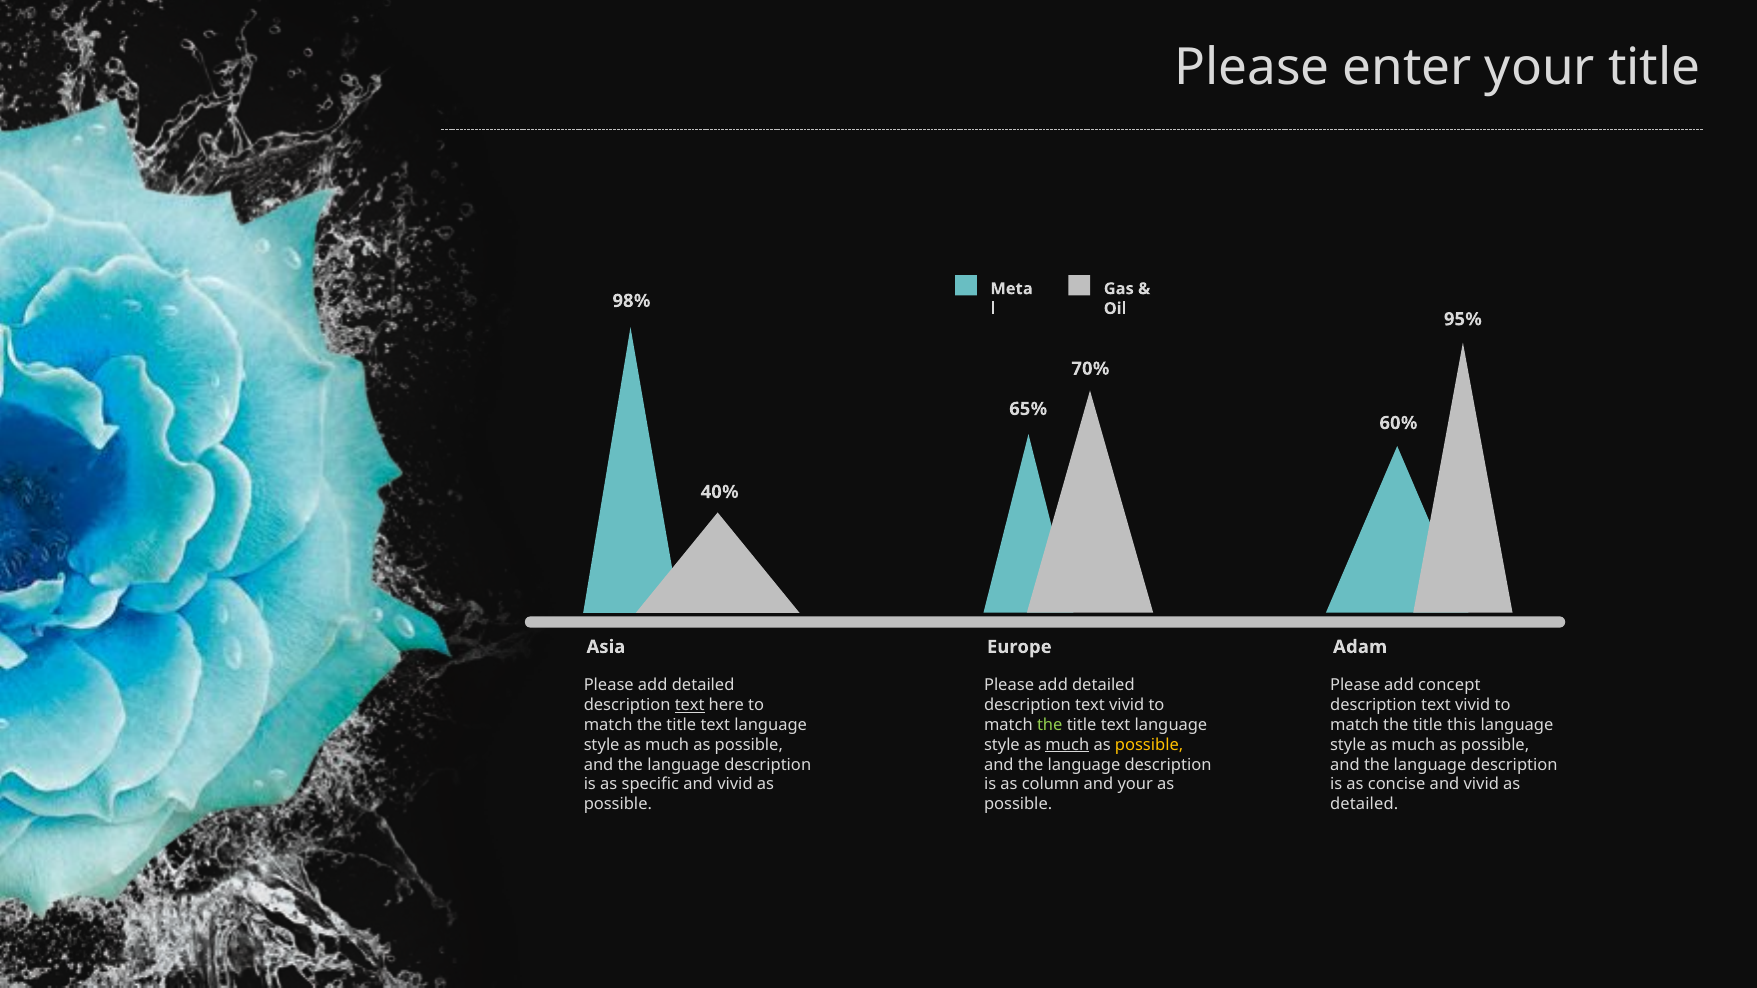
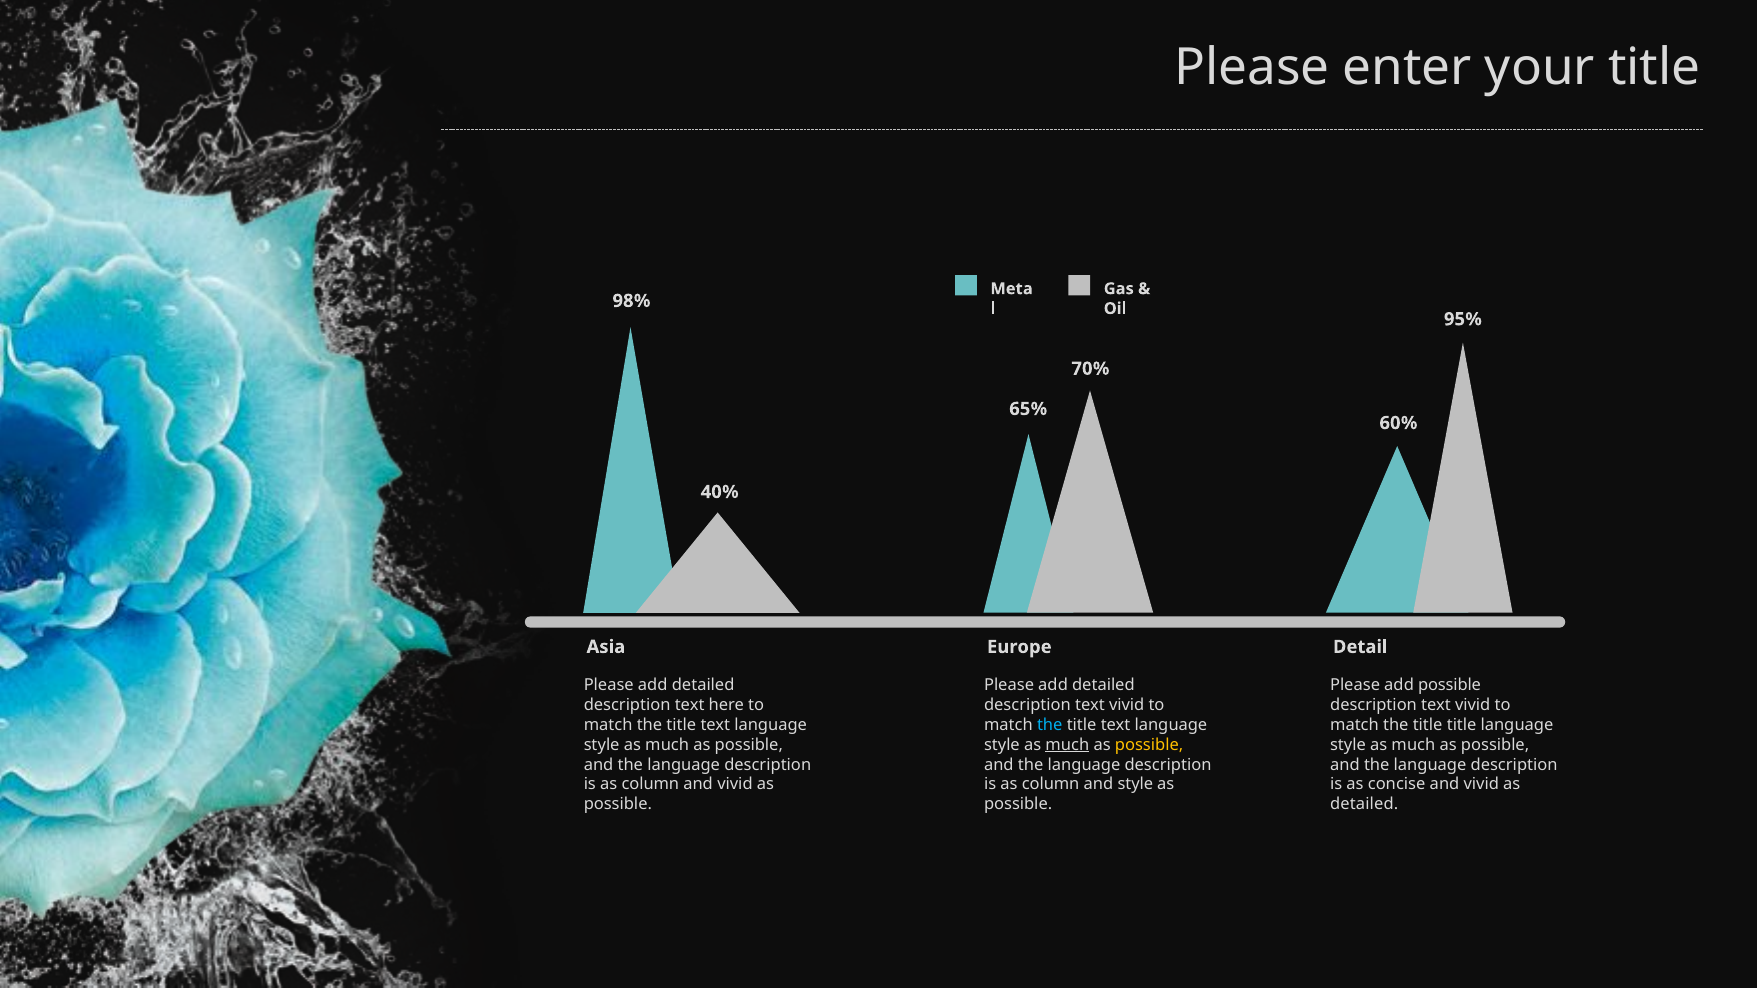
Adam: Adam -> Detail
add concept: concept -> possible
text at (690, 705) underline: present -> none
the at (1050, 725) colour: light green -> light blue
title this: this -> title
specific at (650, 785): specific -> column
and your: your -> style
